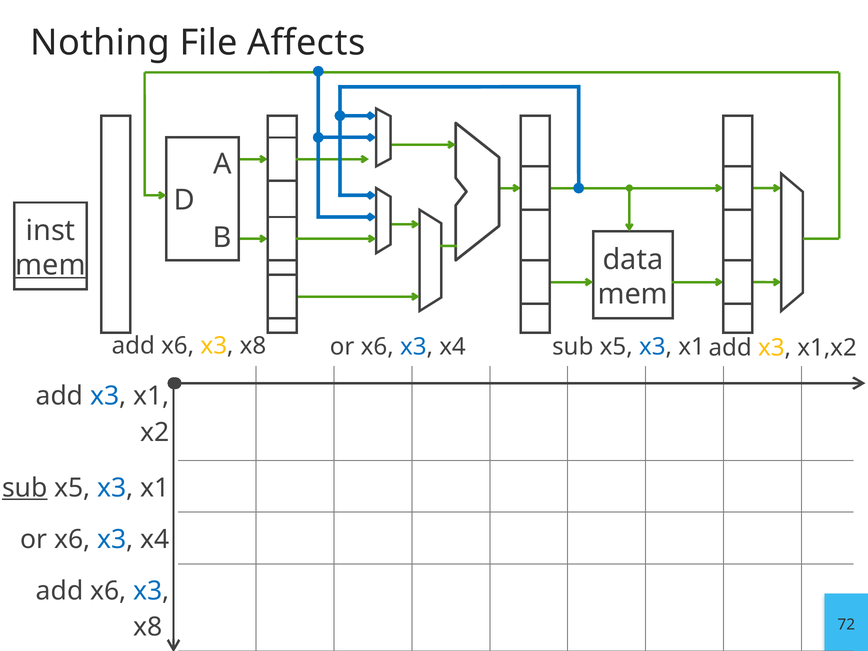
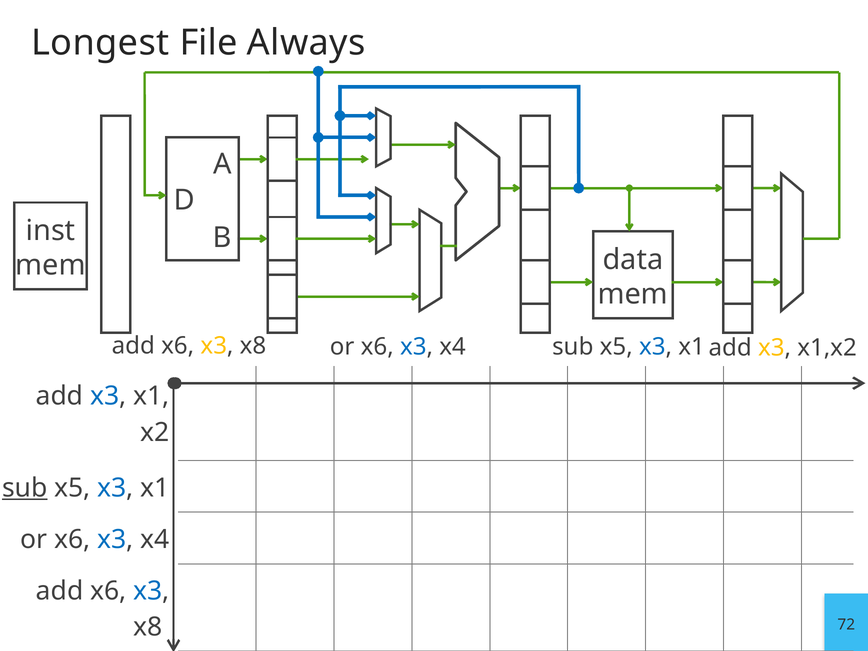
Nothing: Nothing -> Longest
Affects: Affects -> Always
mem at (51, 265) underline: present -> none
